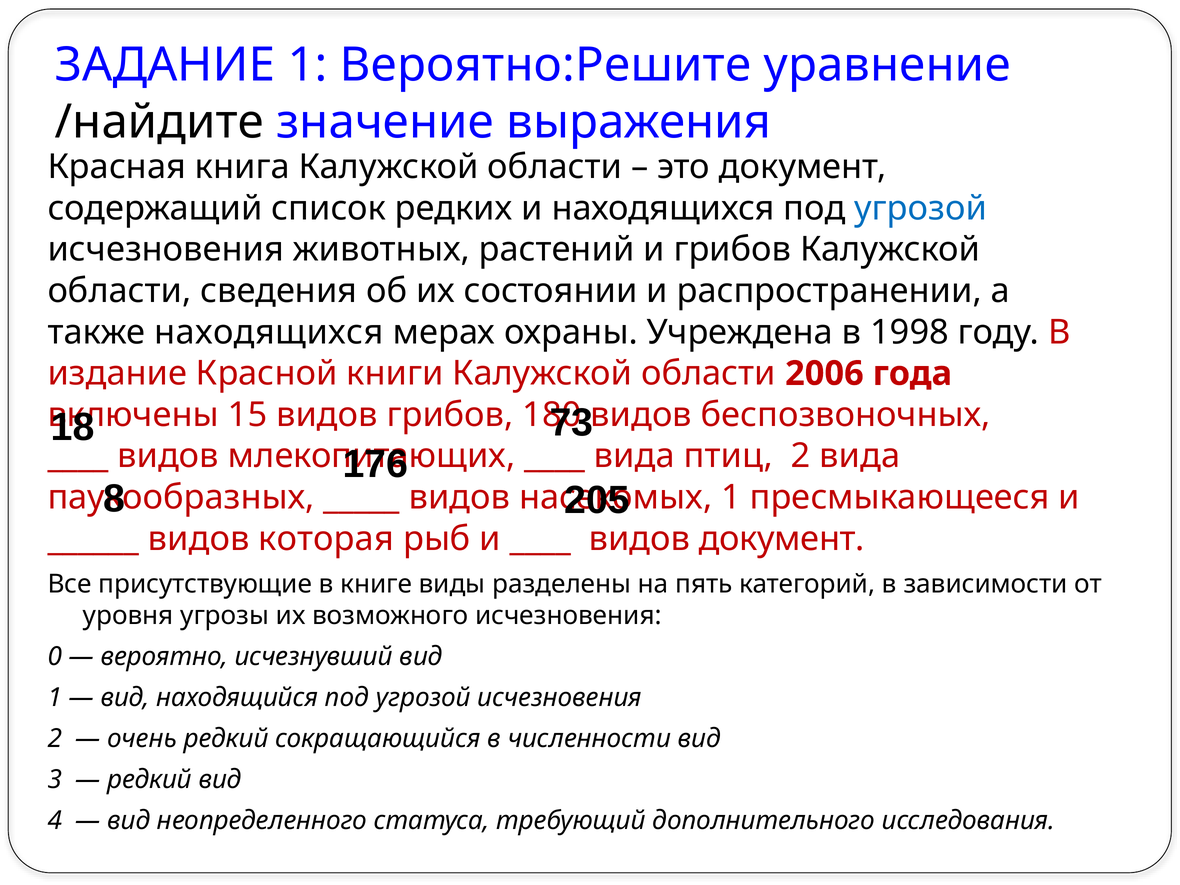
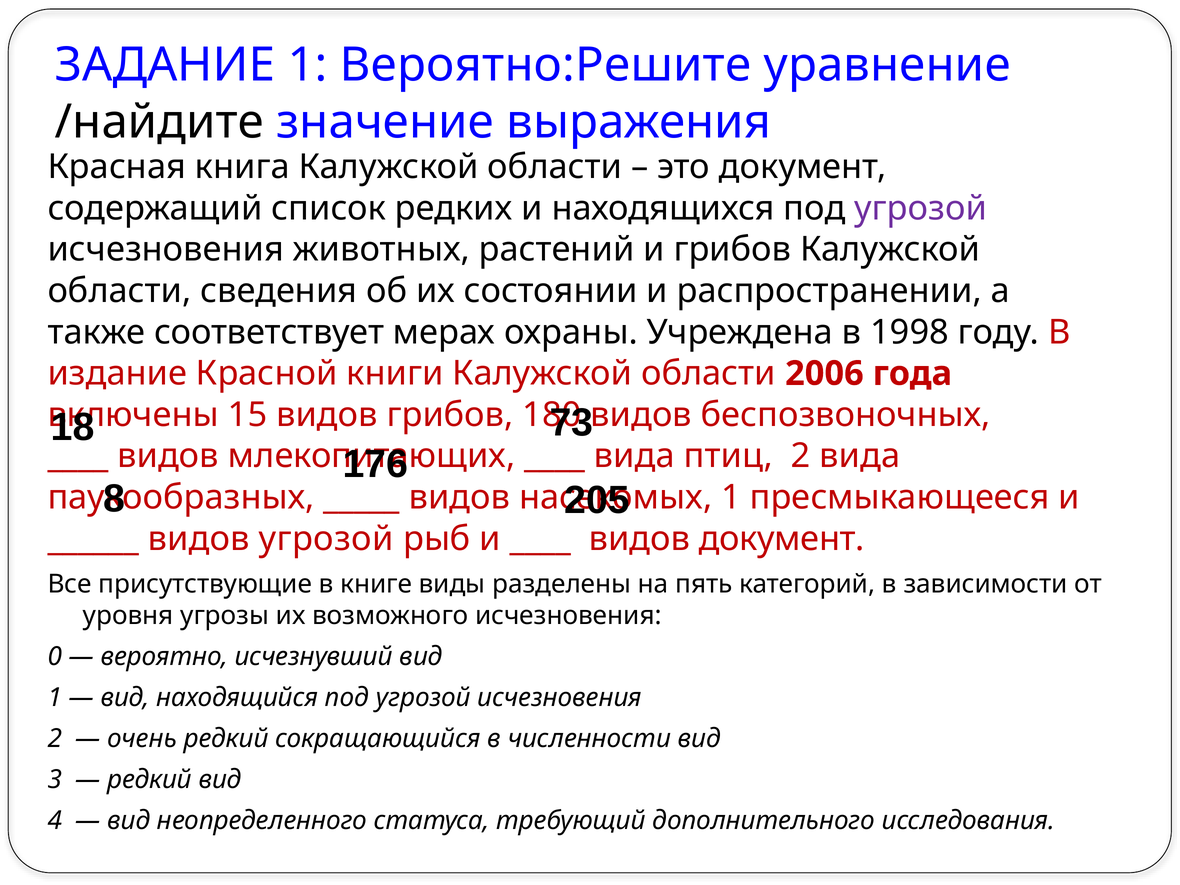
угрозой at (921, 208) colour: blue -> purple
также находящихся: находящихся -> соответствует
видов которая: которая -> угрозой
